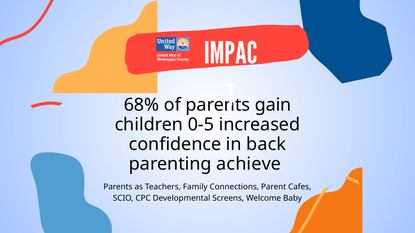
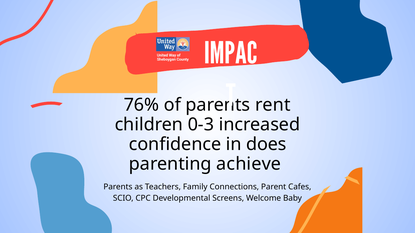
68%: 68% -> 76%
gain: gain -> rent
0-5: 0-5 -> 0-3
back: back -> does
